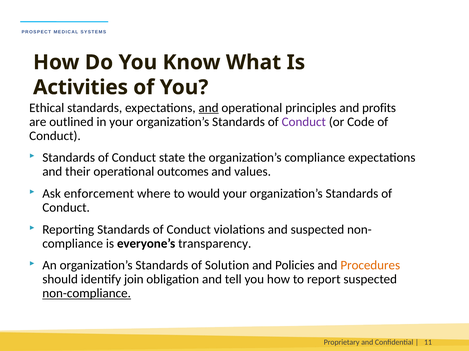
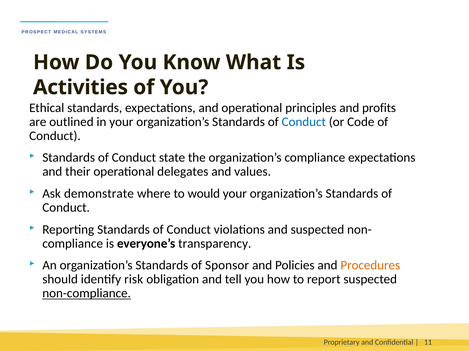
and at (209, 108) underline: present -> none
Conduct at (304, 122) colour: purple -> blue
outcomes: outcomes -> delegates
enforcement: enforcement -> demonstrate
Solution: Solution -> Sponsor
join: join -> risk
